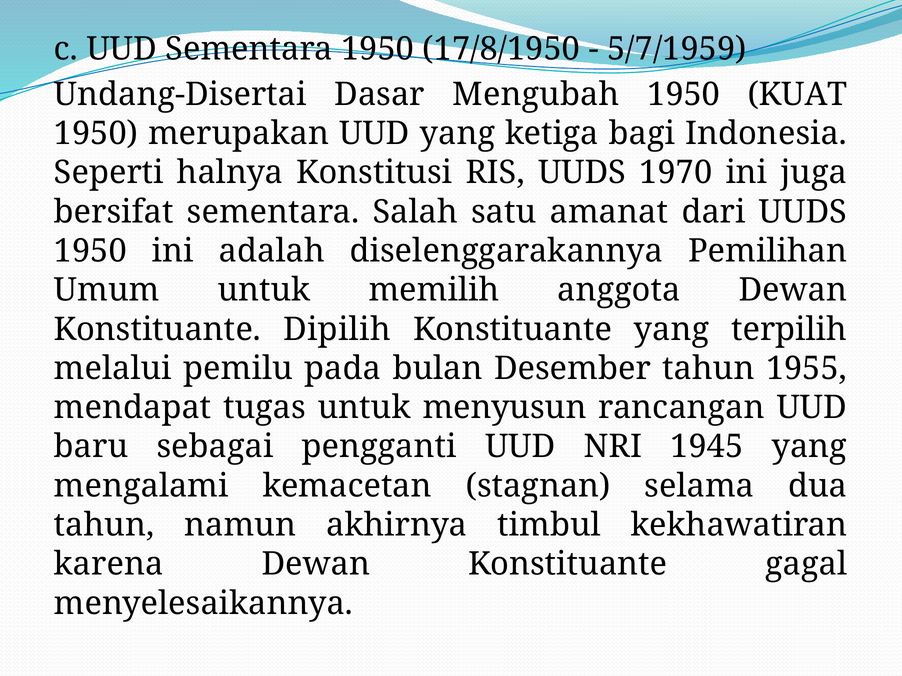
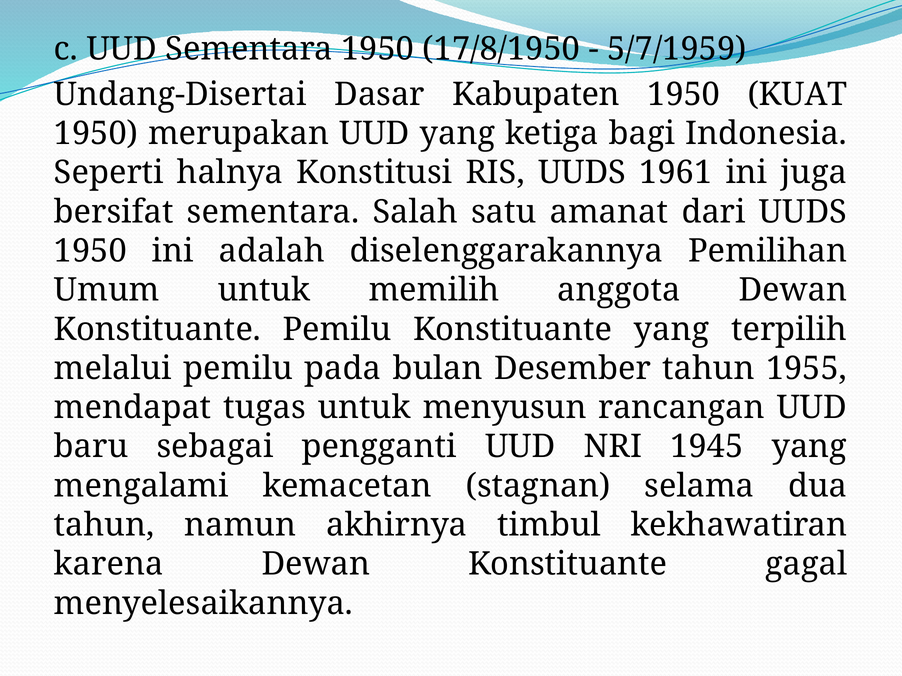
Mengubah: Mengubah -> Kabupaten
1970: 1970 -> 1961
Konstituante Dipilih: Dipilih -> Pemilu
